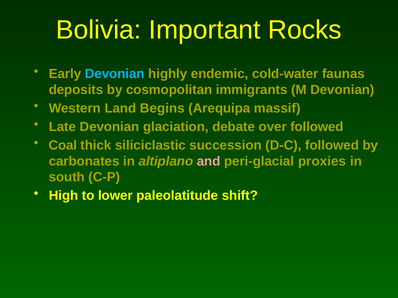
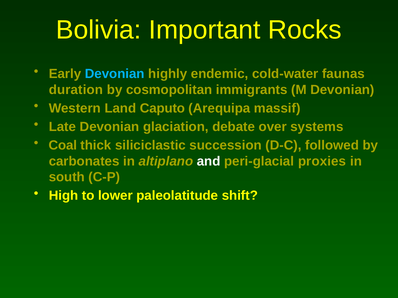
deposits: deposits -> duration
Begins: Begins -> Caputo
over followed: followed -> systems
and colour: pink -> white
